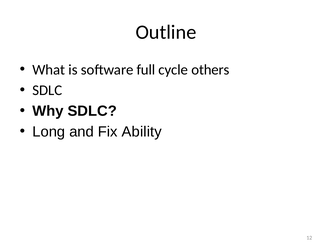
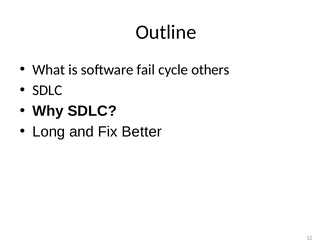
full: full -> fail
Ability: Ability -> Better
